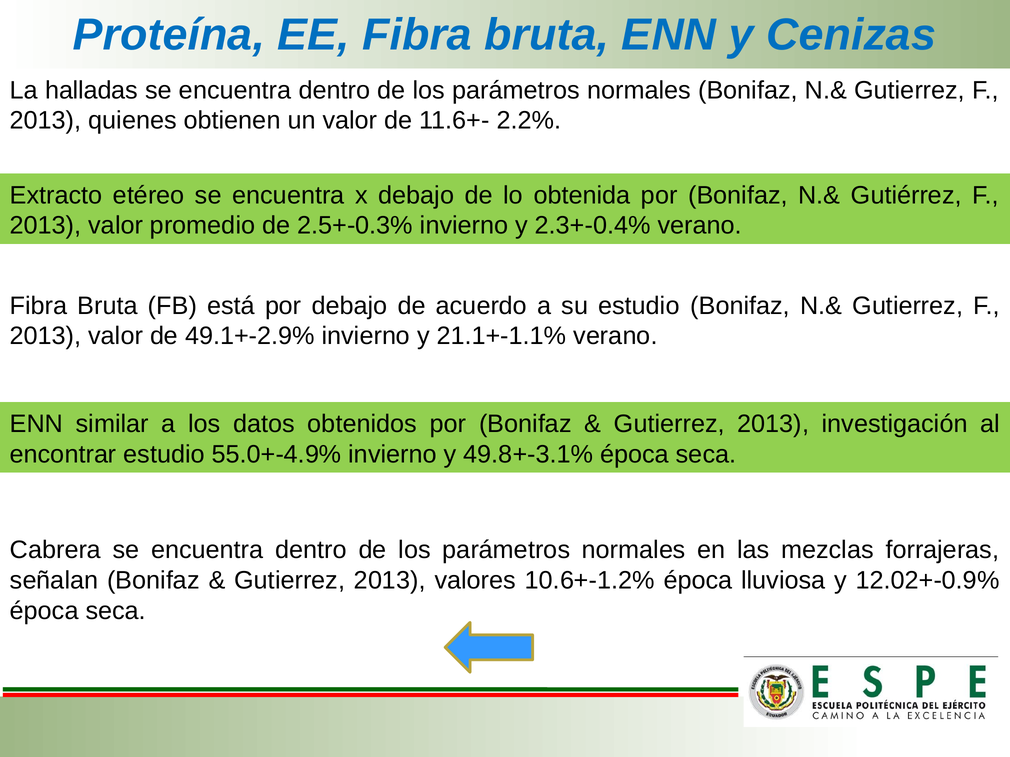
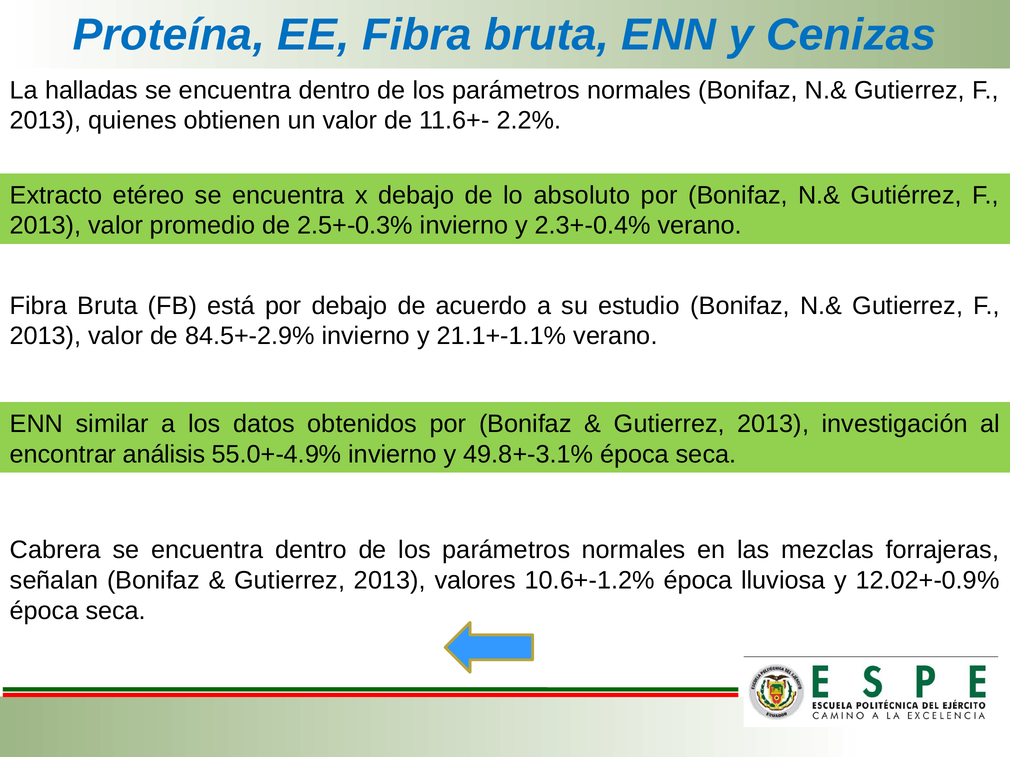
obtenida: obtenida -> absoluto
49.1+-2.9%: 49.1+-2.9% -> 84.5+-2.9%
encontrar estudio: estudio -> análisis
